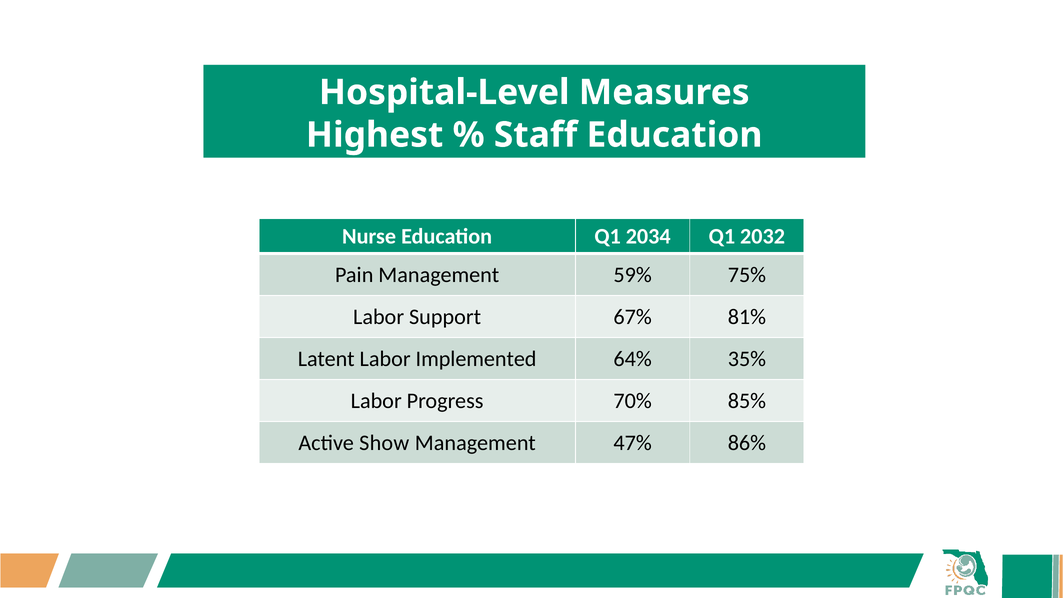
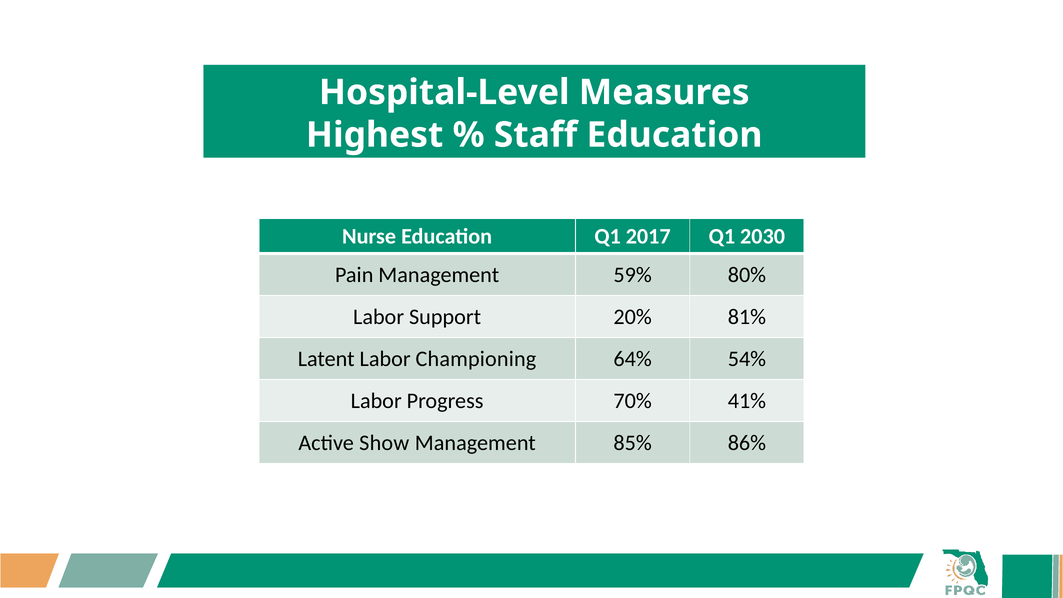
2034: 2034 -> 2017
2032: 2032 -> 2030
75%: 75% -> 80%
67%: 67% -> 20%
Implemented: Implemented -> Championing
35%: 35% -> 54%
85%: 85% -> 41%
47%: 47% -> 85%
